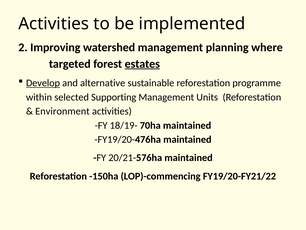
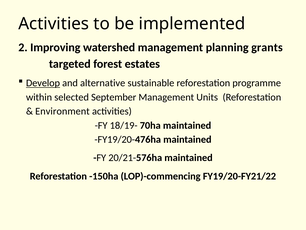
where: where -> grants
estates underline: present -> none
Supporting: Supporting -> September
